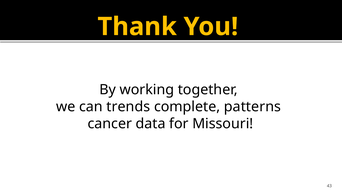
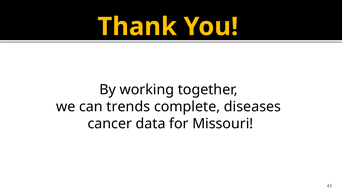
patterns: patterns -> diseases
